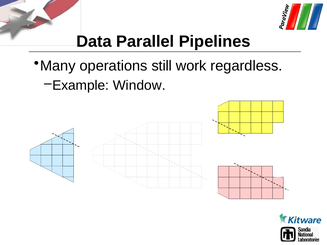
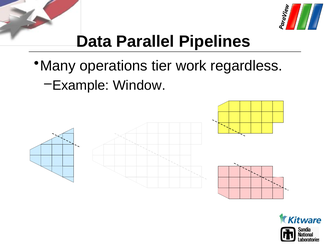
still: still -> tier
